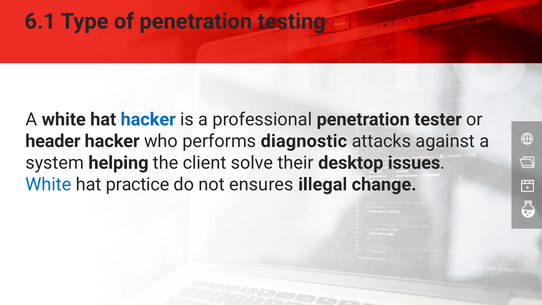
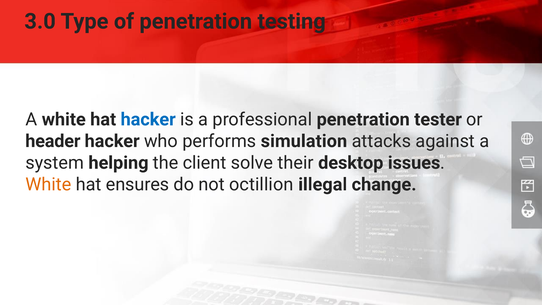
6.1: 6.1 -> 3.0
diagnostic: diagnostic -> simulation
White at (48, 184) colour: blue -> orange
practice: practice -> ensures
ensures: ensures -> octillion
